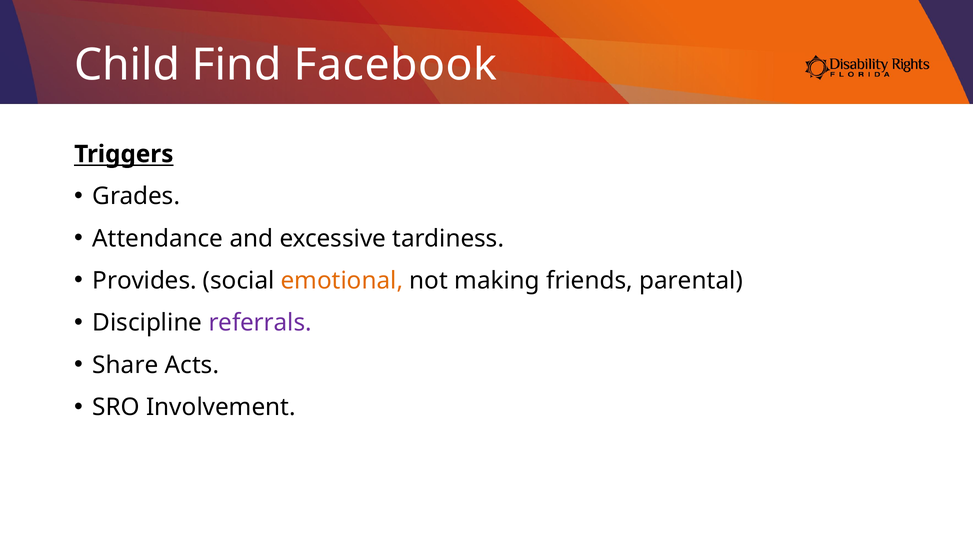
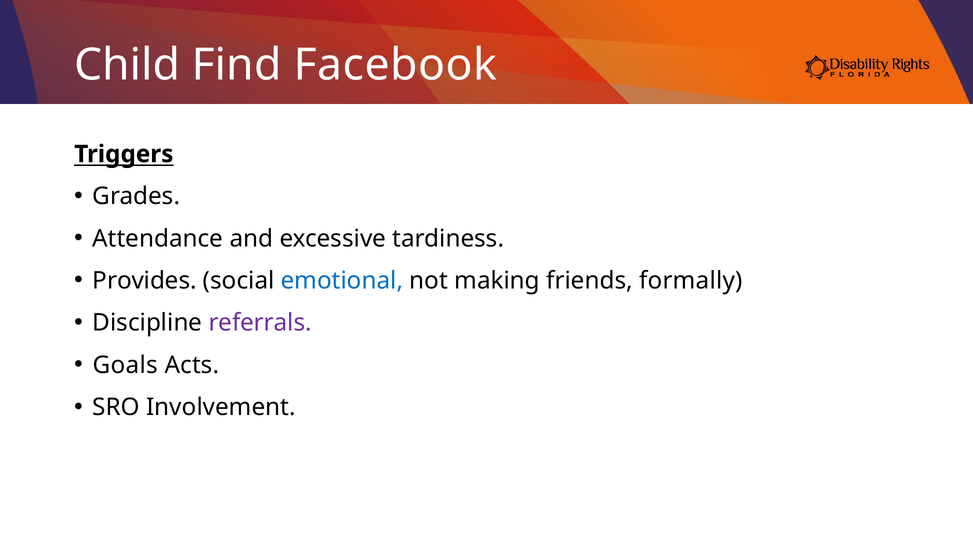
emotional colour: orange -> blue
parental: parental -> formally
Share: Share -> Goals
